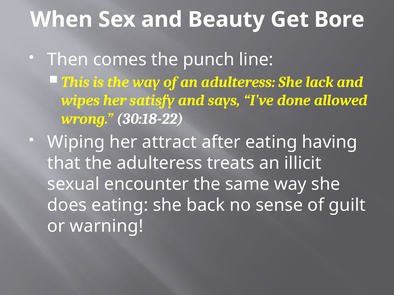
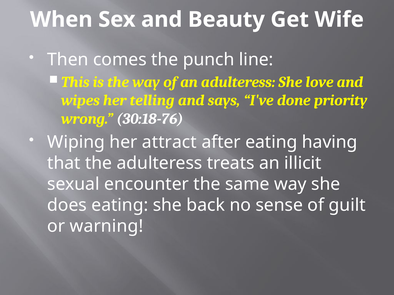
Bore: Bore -> Wife
lack: lack -> love
satisfy: satisfy -> telling
allowed: allowed -> priority
30:18-22: 30:18-22 -> 30:18-76
